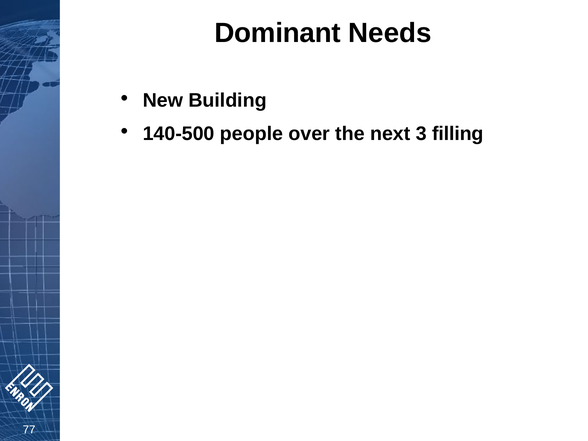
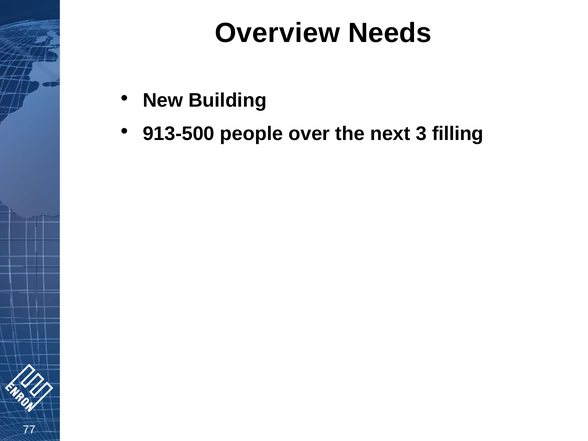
Dominant: Dominant -> Overview
140-500: 140-500 -> 913-500
